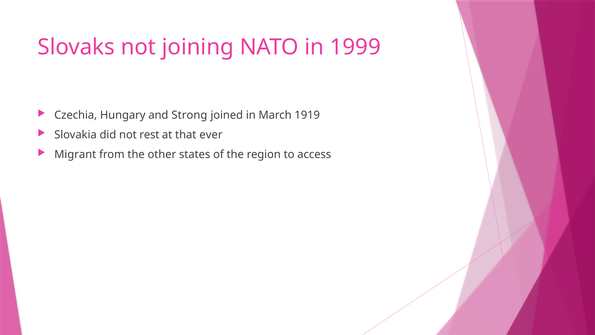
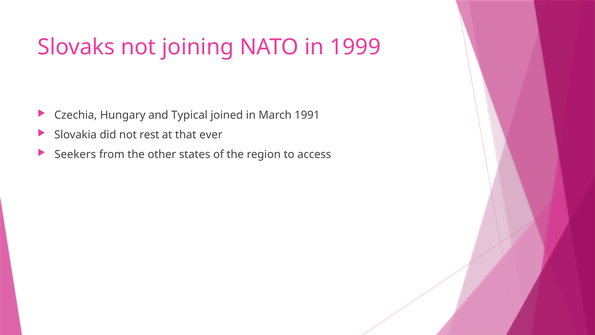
Strong: Strong -> Typical
1919: 1919 -> 1991
Migrant: Migrant -> Seekers
